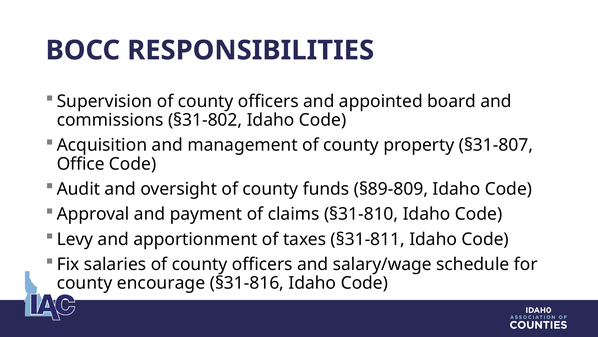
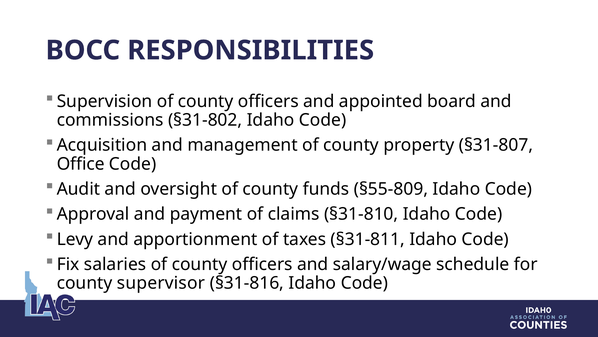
§89-809: §89-809 -> §55-809
encourage: encourage -> supervisor
